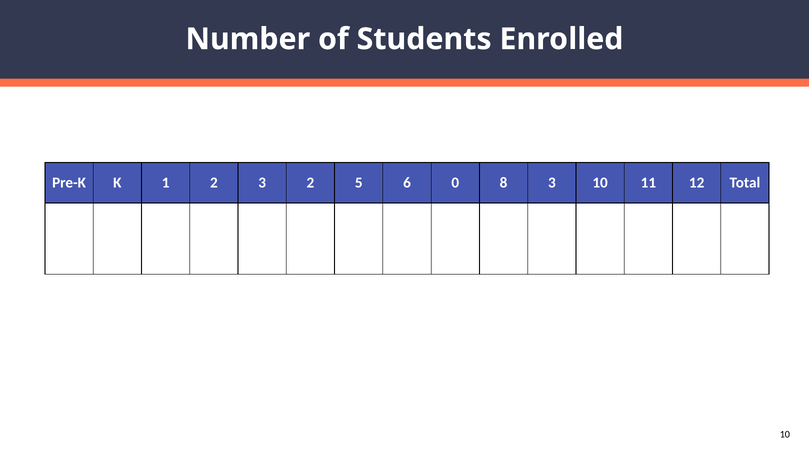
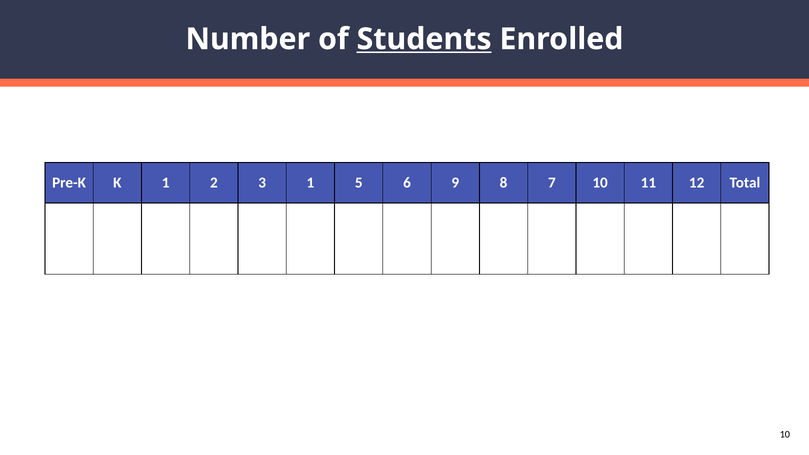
Students underline: none -> present
3 2: 2 -> 1
0: 0 -> 9
8 3: 3 -> 7
